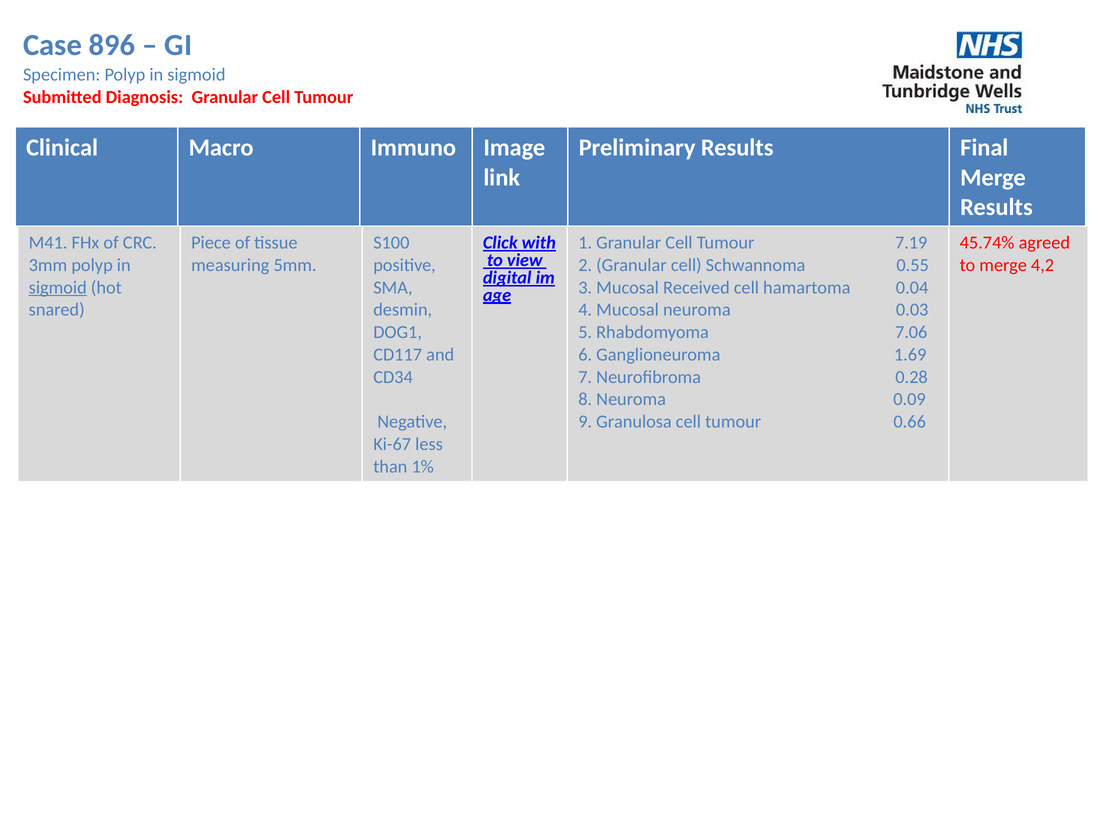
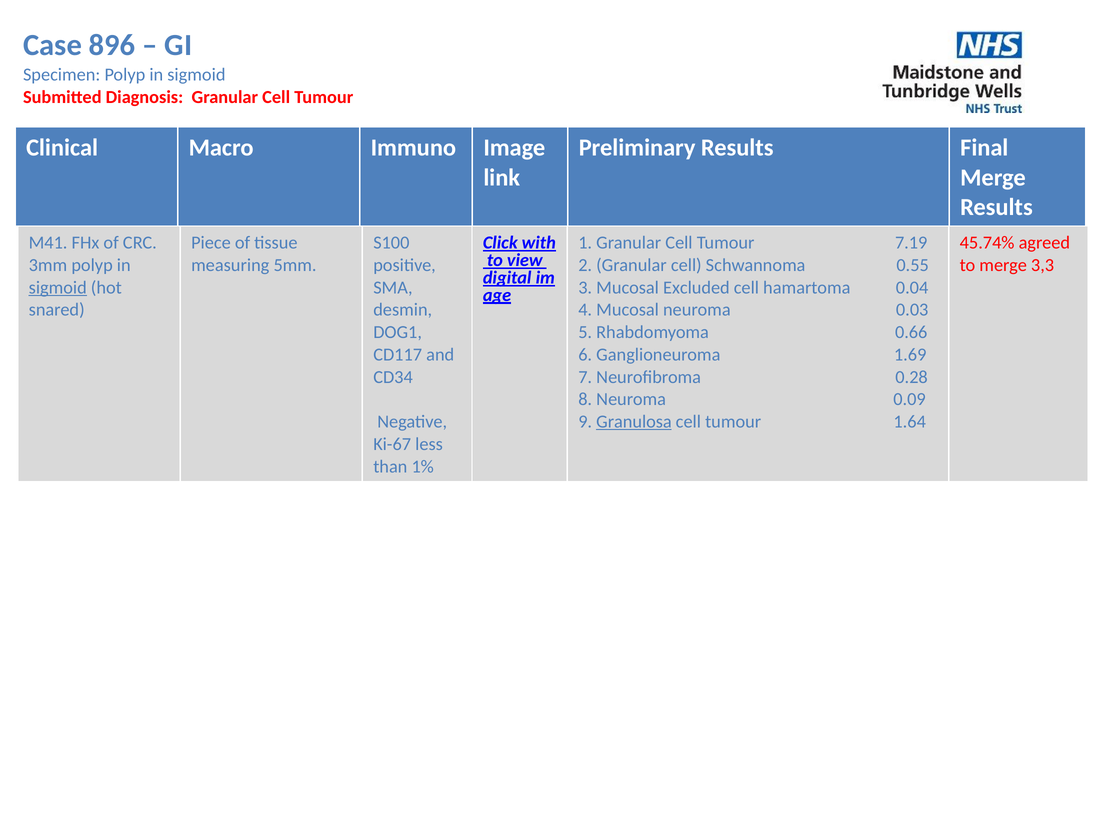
4,2: 4,2 -> 3,3
Received: Received -> Excluded
7.06: 7.06 -> 0.66
Granulosa underline: none -> present
0.66: 0.66 -> 1.64
